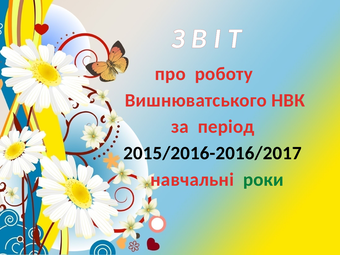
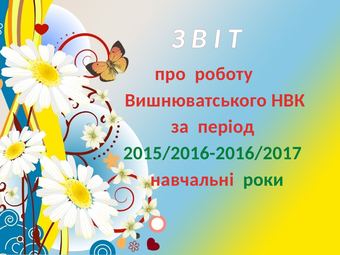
2015/2016-2016/2017 colour: black -> green
